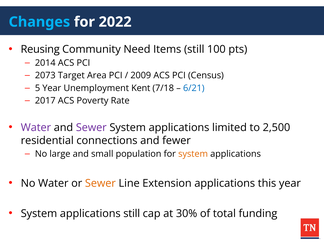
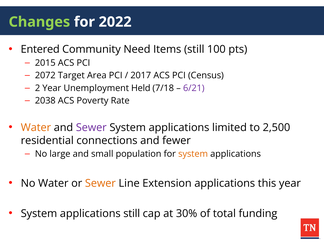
Changes colour: light blue -> light green
Reusing: Reusing -> Entered
2014: 2014 -> 2015
2073: 2073 -> 2072
2009: 2009 -> 2017
5: 5 -> 2
Kent: Kent -> Held
6/21 colour: blue -> purple
2017: 2017 -> 2038
Water at (36, 127) colour: purple -> orange
